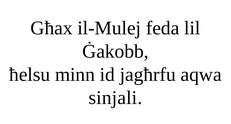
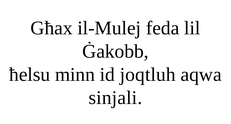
jagħrfu: jagħrfu -> joqtluh
